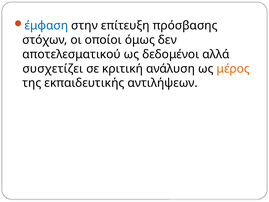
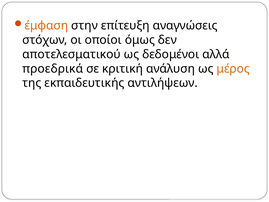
έμφαση colour: blue -> orange
πρόσβασης: πρόσβασης -> αναγνώσεις
συσχετίζει: συσχετίζει -> προεδρικά
